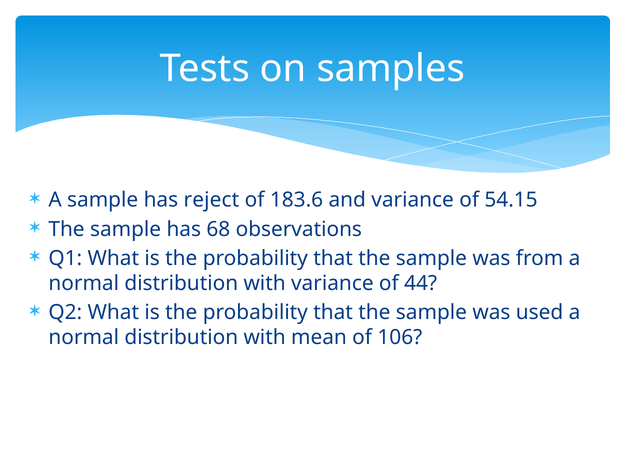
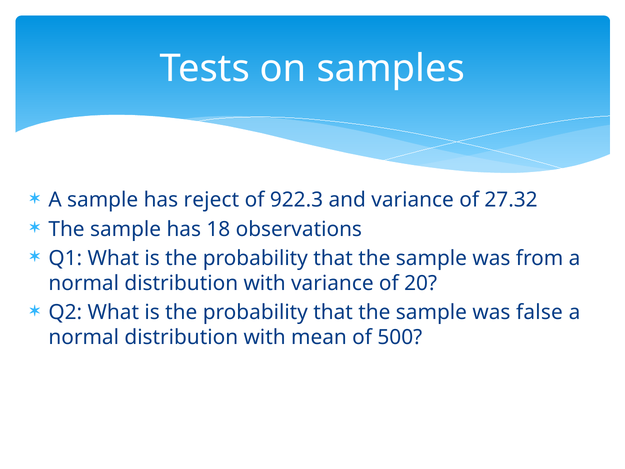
183.6: 183.6 -> 922.3
54.15: 54.15 -> 27.32
68: 68 -> 18
44: 44 -> 20
used: used -> false
106: 106 -> 500
